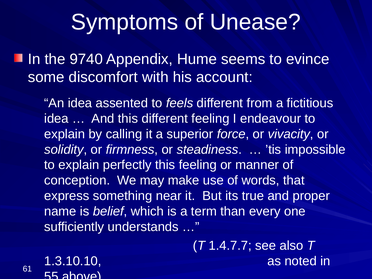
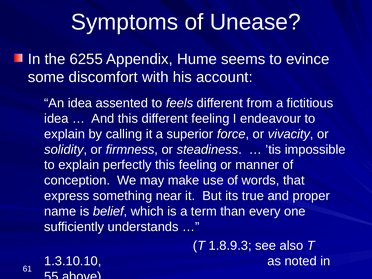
9740: 9740 -> 6255
1.4.7.7: 1.4.7.7 -> 1.8.9.3
